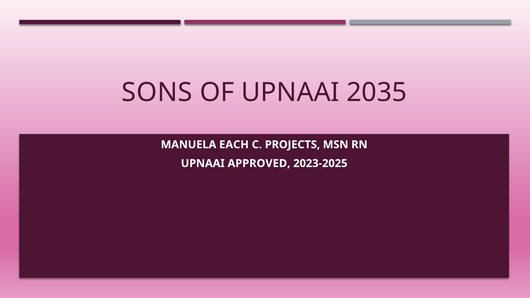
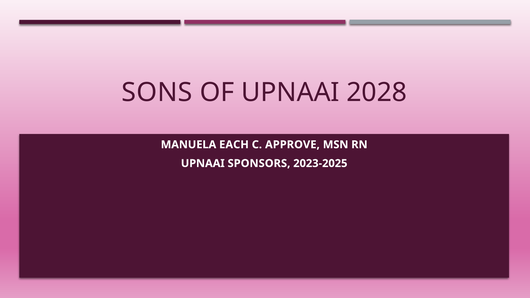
2035: 2035 -> 2028
PROJECTS: PROJECTS -> APPROVE
APPROVED: APPROVED -> SPONSORS
